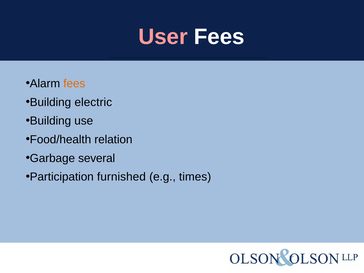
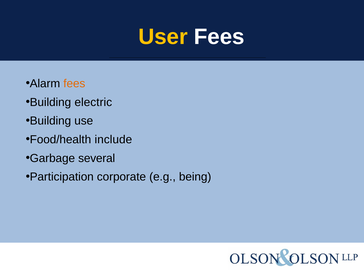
User colour: pink -> yellow
relation: relation -> include
furnished: furnished -> corporate
times: times -> being
